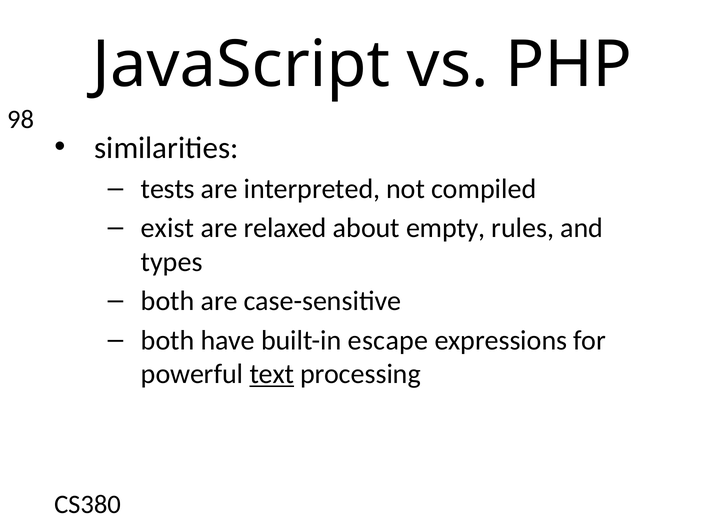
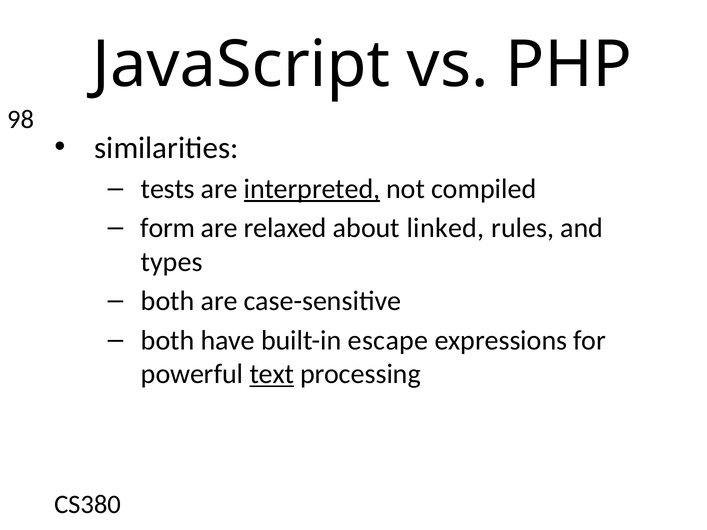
interpreted underline: none -> present
exist: exist -> form
empty: empty -> linked
